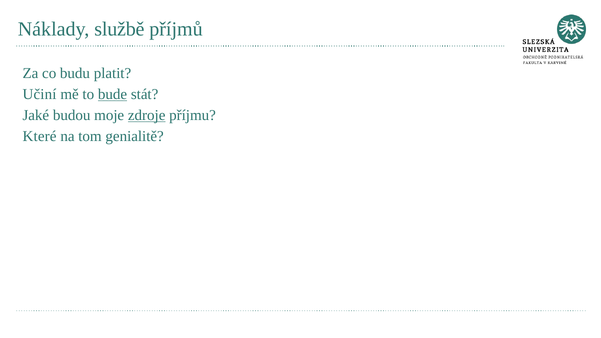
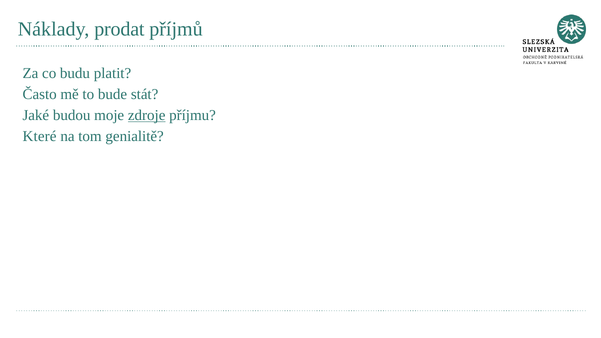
službě: službě -> prodat
Učiní: Učiní -> Často
bude underline: present -> none
